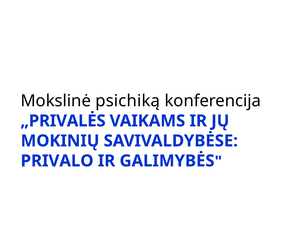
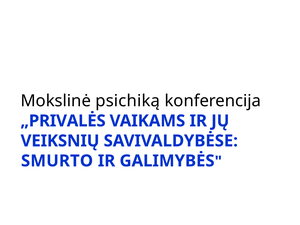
MOKINIŲ: MOKINIŲ -> VEIKSNIŲ
PRIVALO: PRIVALO -> SMURTO
